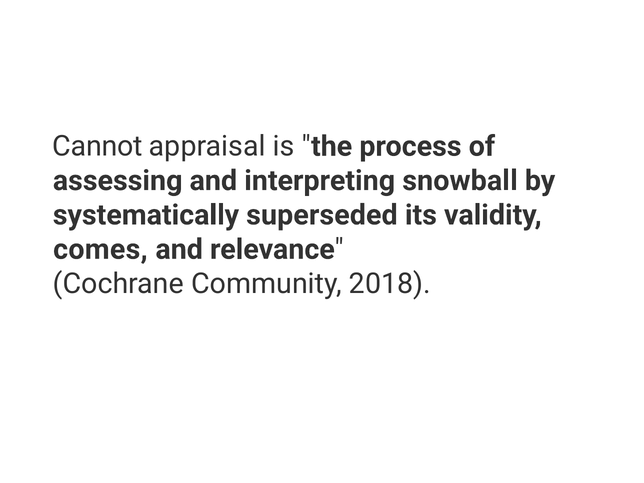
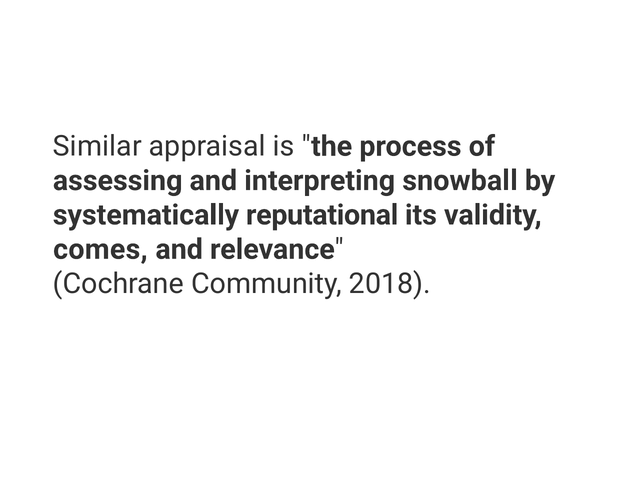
Cannot: Cannot -> Similar
superseded: superseded -> reputational
